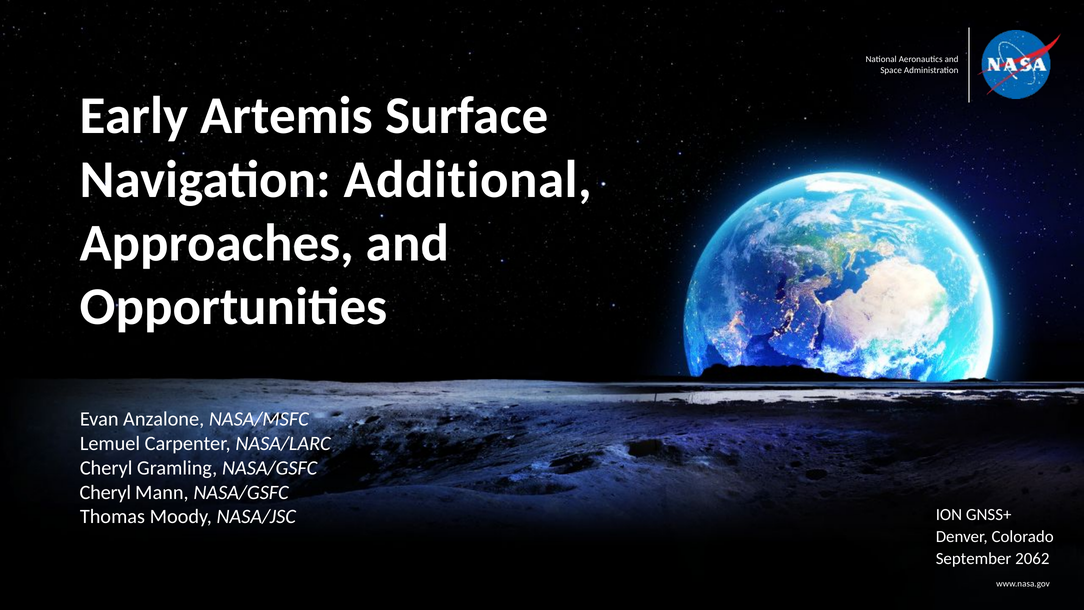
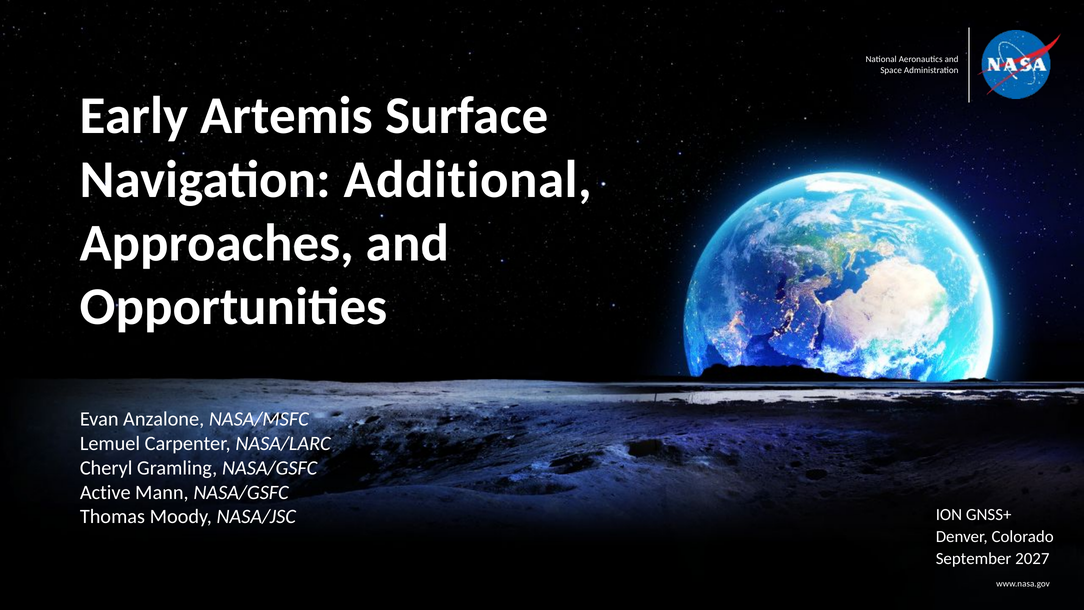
Cheryl at (105, 492): Cheryl -> Active
2062: 2062 -> 2027
